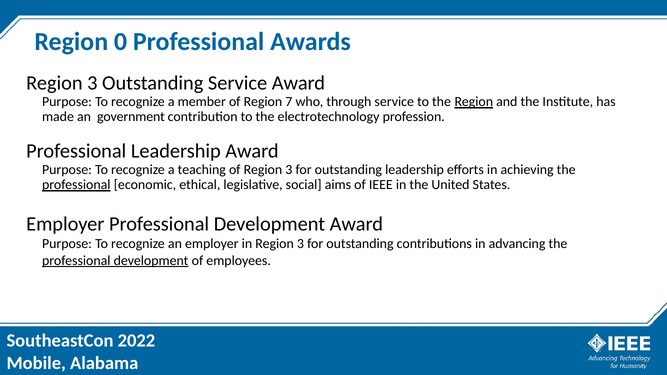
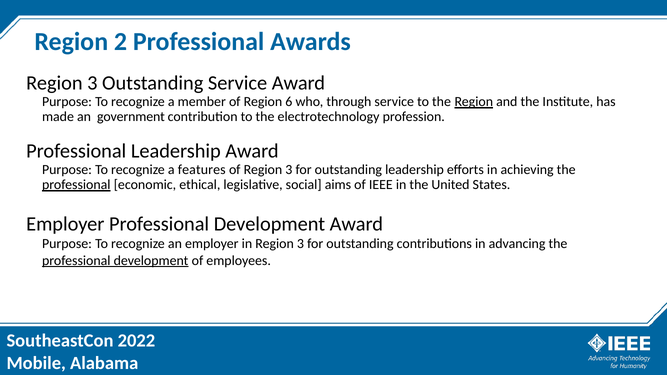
0: 0 -> 2
7: 7 -> 6
teaching: teaching -> features
